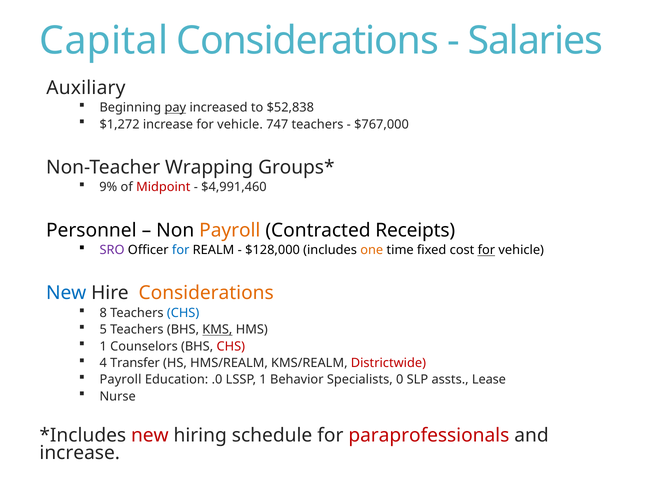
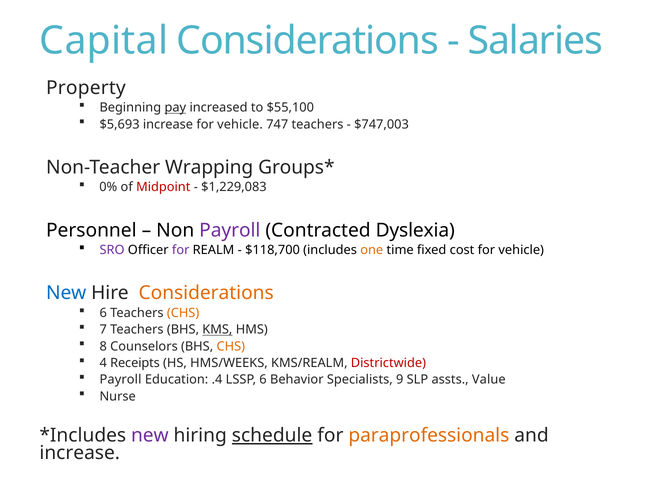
Auxiliary: Auxiliary -> Property
$52,838: $52,838 -> $55,100
$1,272: $1,272 -> $5,693
$767,000: $767,000 -> $747,003
9%: 9% -> 0%
$4,991,460: $4,991,460 -> $1,229,083
Payroll at (230, 230) colour: orange -> purple
Receipts: Receipts -> Dyslexia
for at (181, 250) colour: blue -> purple
$128,000: $128,000 -> $118,700
for at (486, 250) underline: present -> none
8 at (103, 313): 8 -> 6
CHS at (183, 313) colour: blue -> orange
5: 5 -> 7
1 at (103, 347): 1 -> 8
CHS at (231, 347) colour: red -> orange
Transfer: Transfer -> Receipts
HMS/REALM: HMS/REALM -> HMS/WEEKS
.0: .0 -> .4
LSSP 1: 1 -> 6
0: 0 -> 9
Lease: Lease -> Value
new at (150, 436) colour: red -> purple
schedule underline: none -> present
paraprofessionals colour: red -> orange
